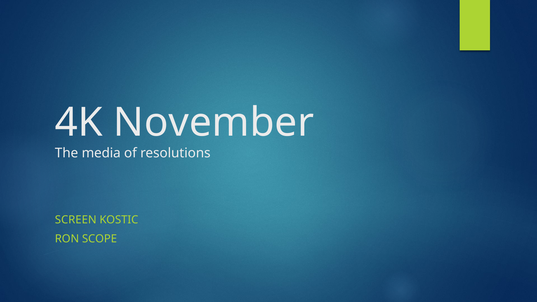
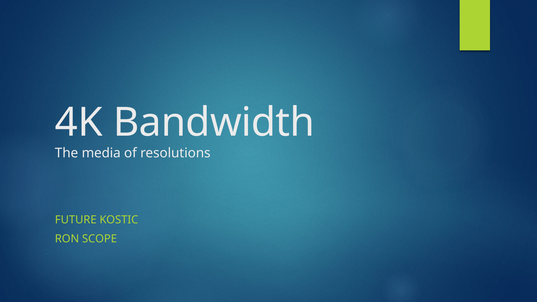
November: November -> Bandwidth
SCREEN: SCREEN -> FUTURE
